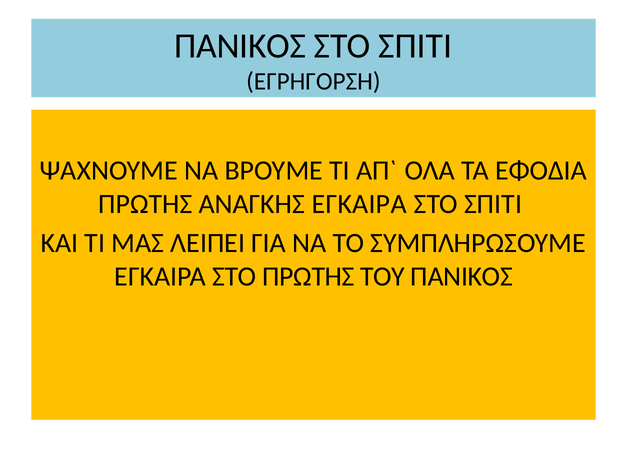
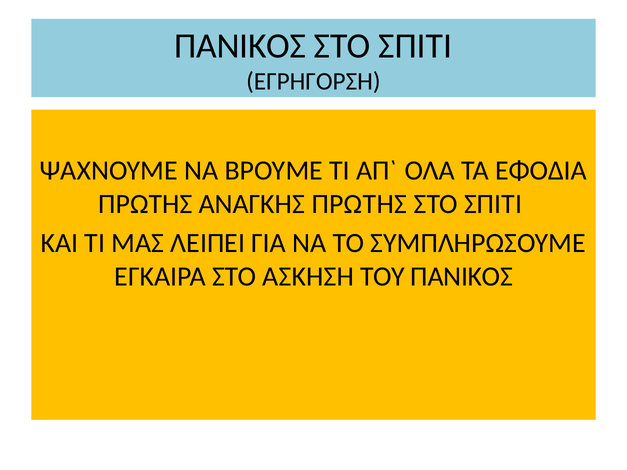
ΑΝΑΓΚΗΣ ΕΓΚΑΙΡΑ: ΕΓΚΑΙΡΑ -> ΠΡΩΤΗΣ
ΣΤΟ ΠΡΩΤΗΣ: ΠΡΩΤΗΣ -> ΑΣΚΗΣΗ
